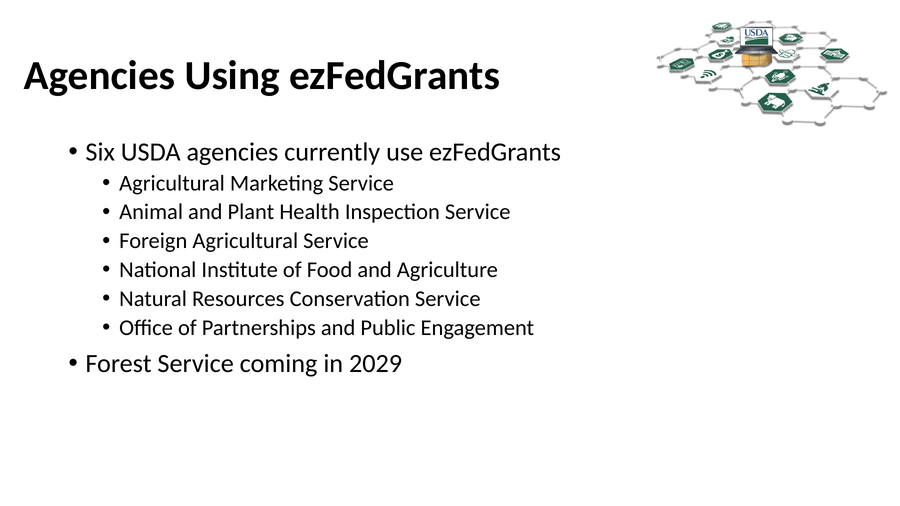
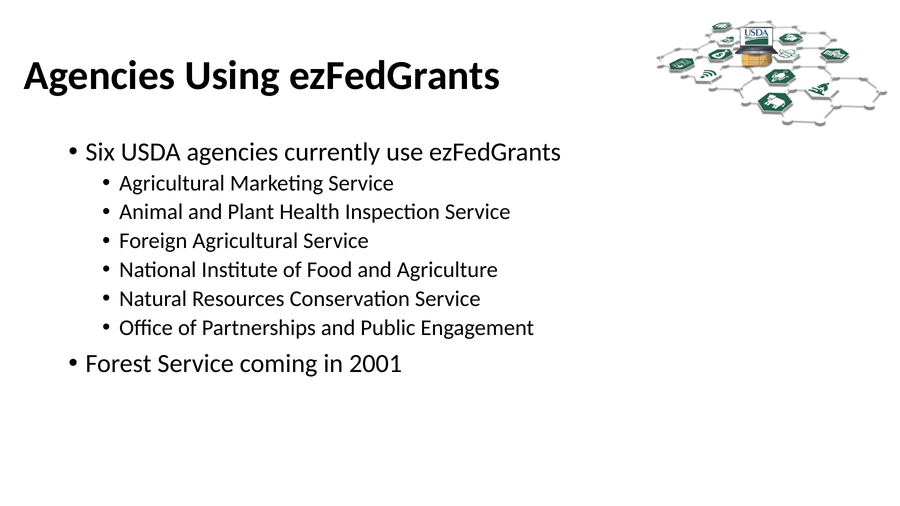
2029: 2029 -> 2001
